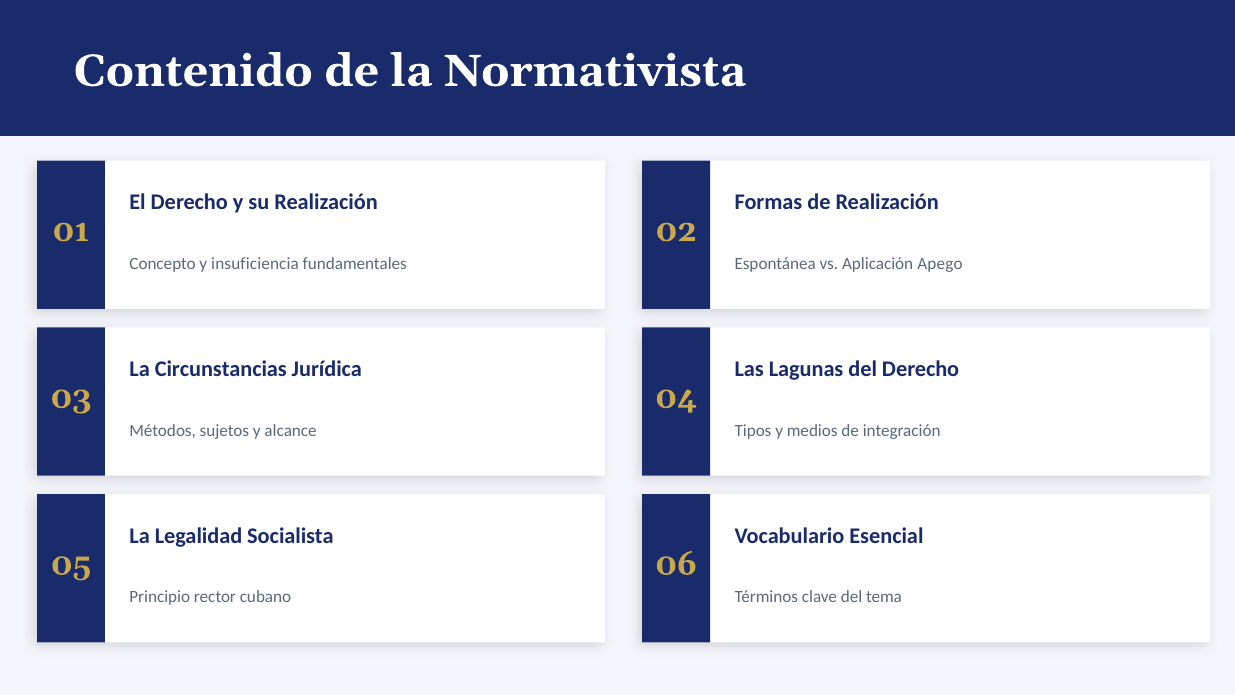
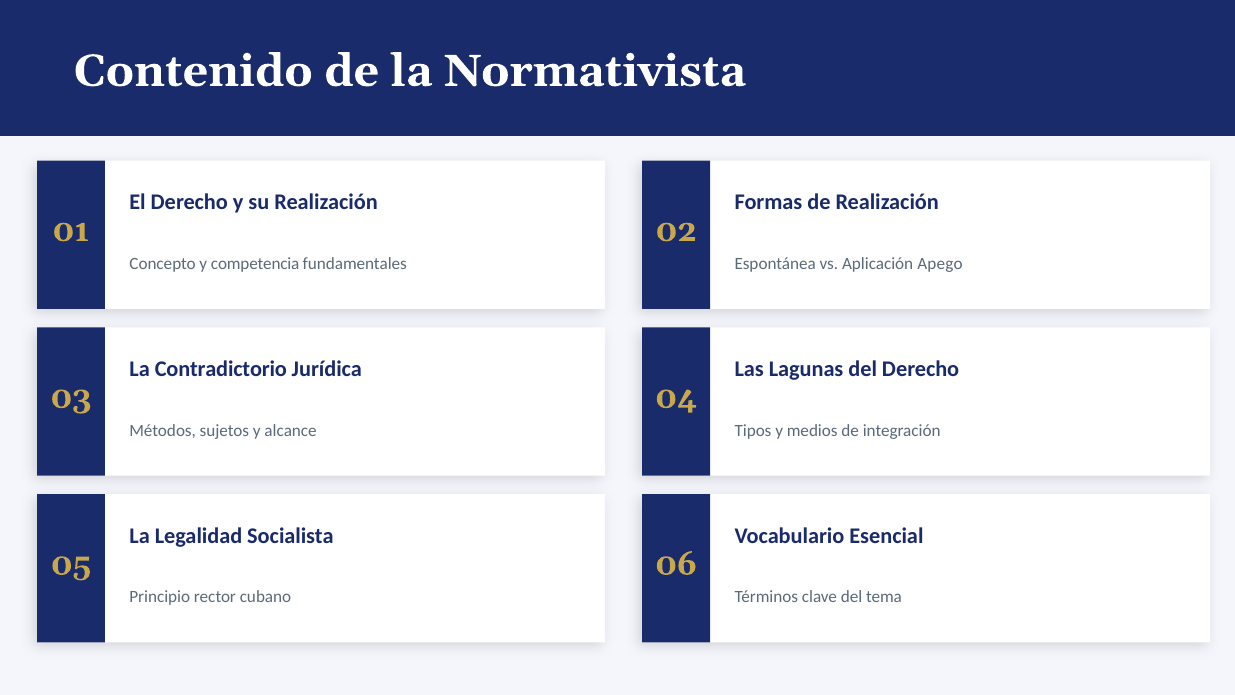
insuficiencia: insuficiencia -> competencia
Circunstancias: Circunstancias -> Contradictorio
